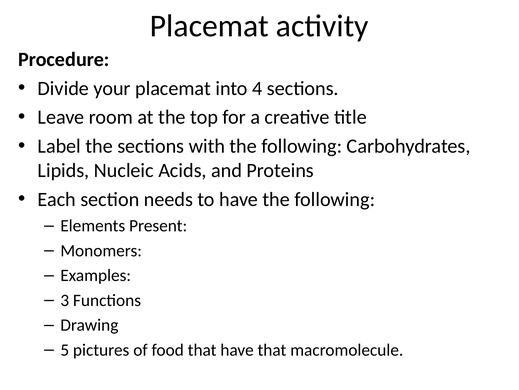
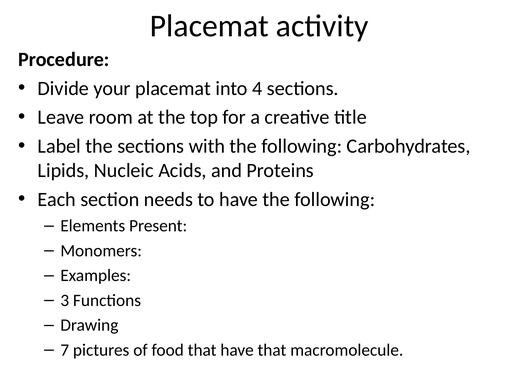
5: 5 -> 7
